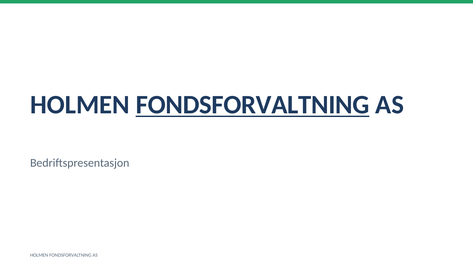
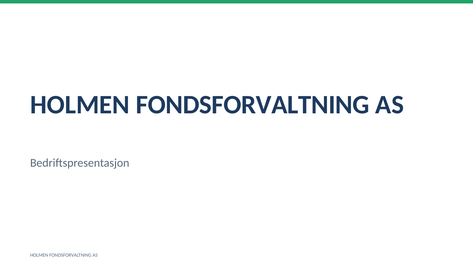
FONDSFORVALTNING at (253, 105) underline: present -> none
